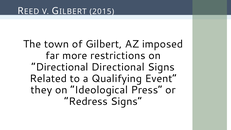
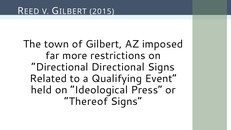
they: they -> held
Redress: Redress -> Thereof
